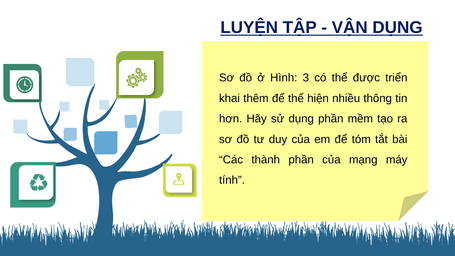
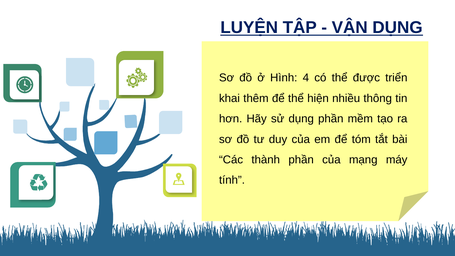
3: 3 -> 4
